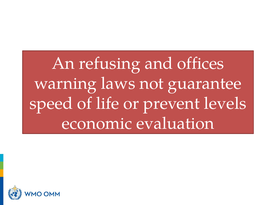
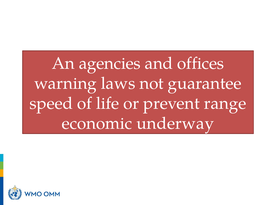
refusing: refusing -> agencies
levels: levels -> range
evaluation: evaluation -> underway
